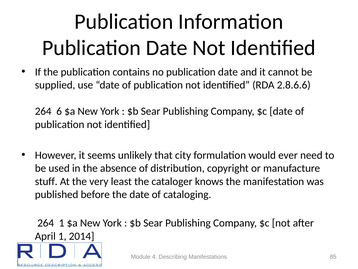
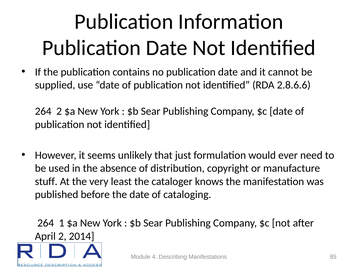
264 6: 6 -> 2
city: city -> just
April 1: 1 -> 2
